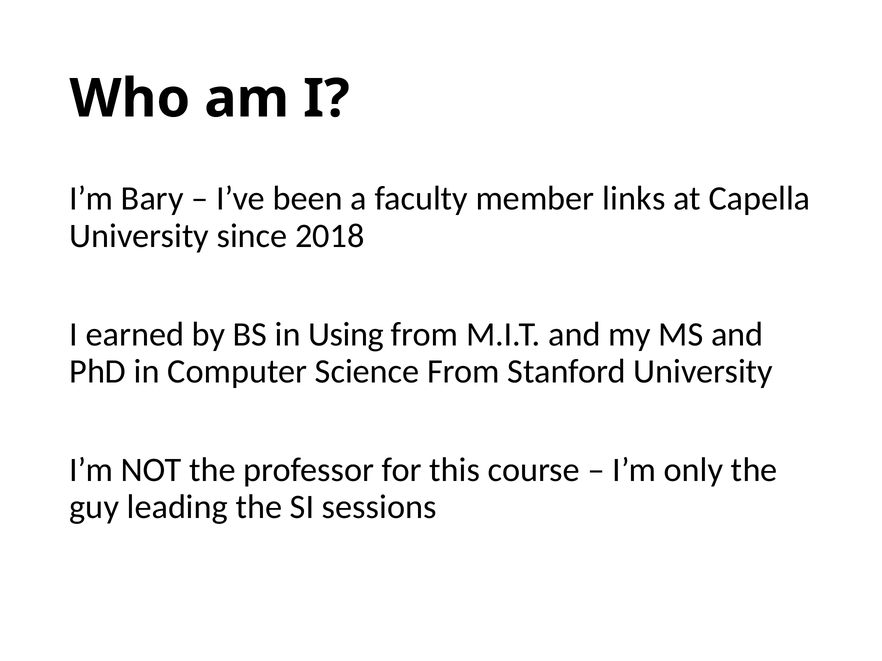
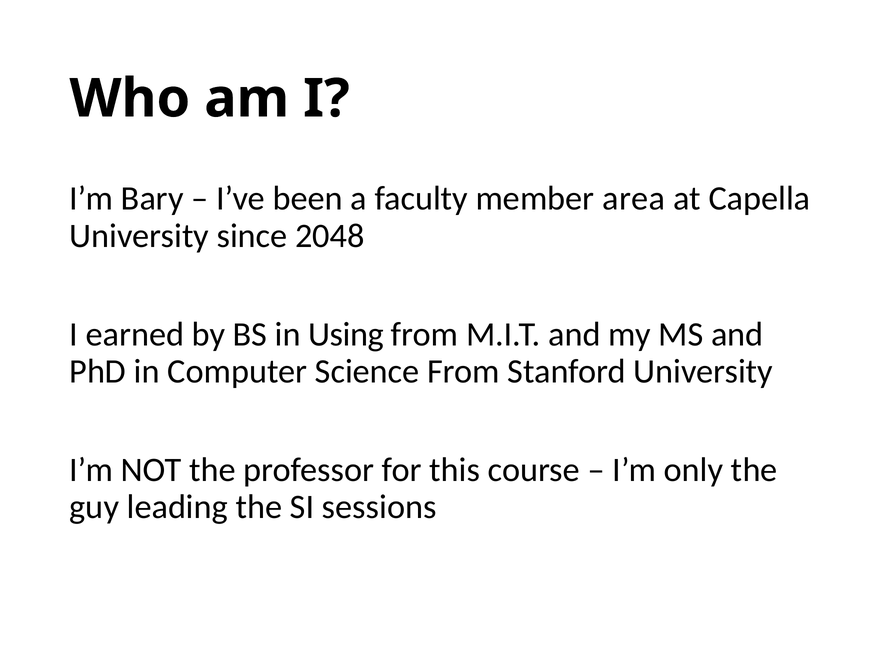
links: links -> area
2018: 2018 -> 2048
